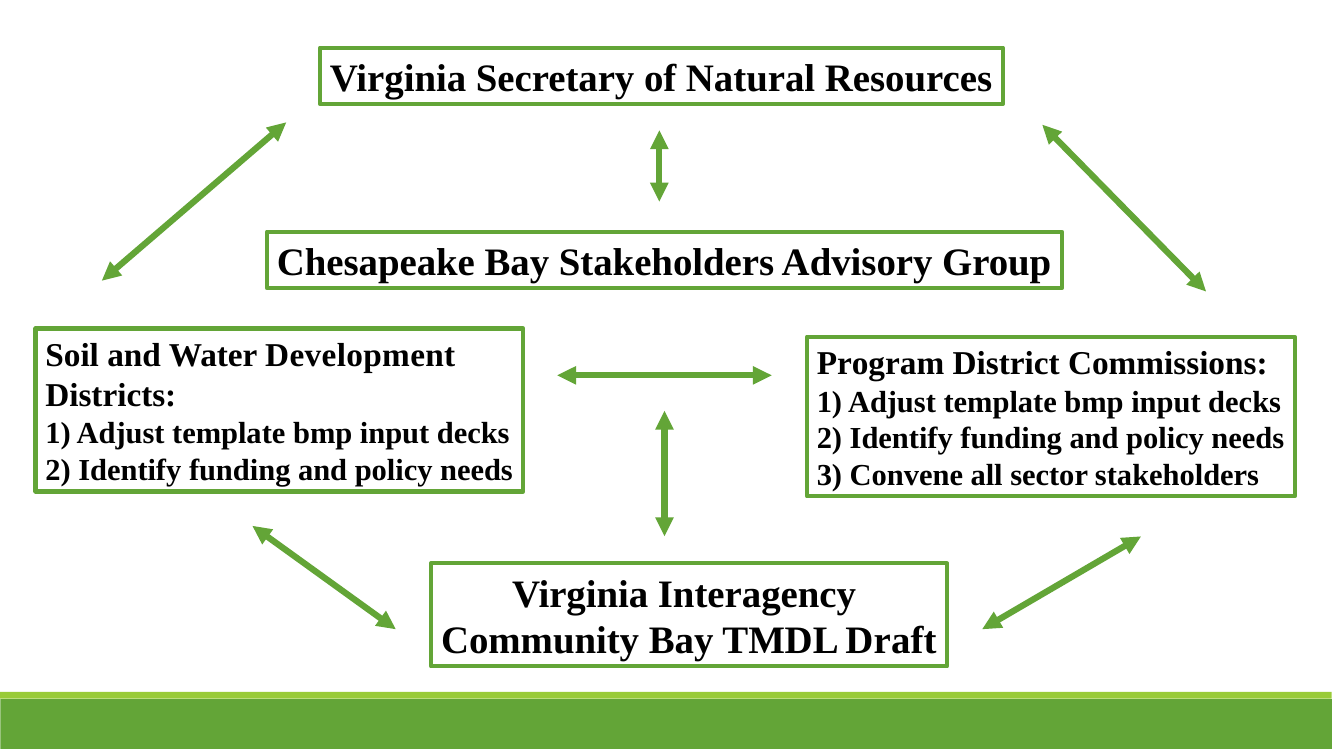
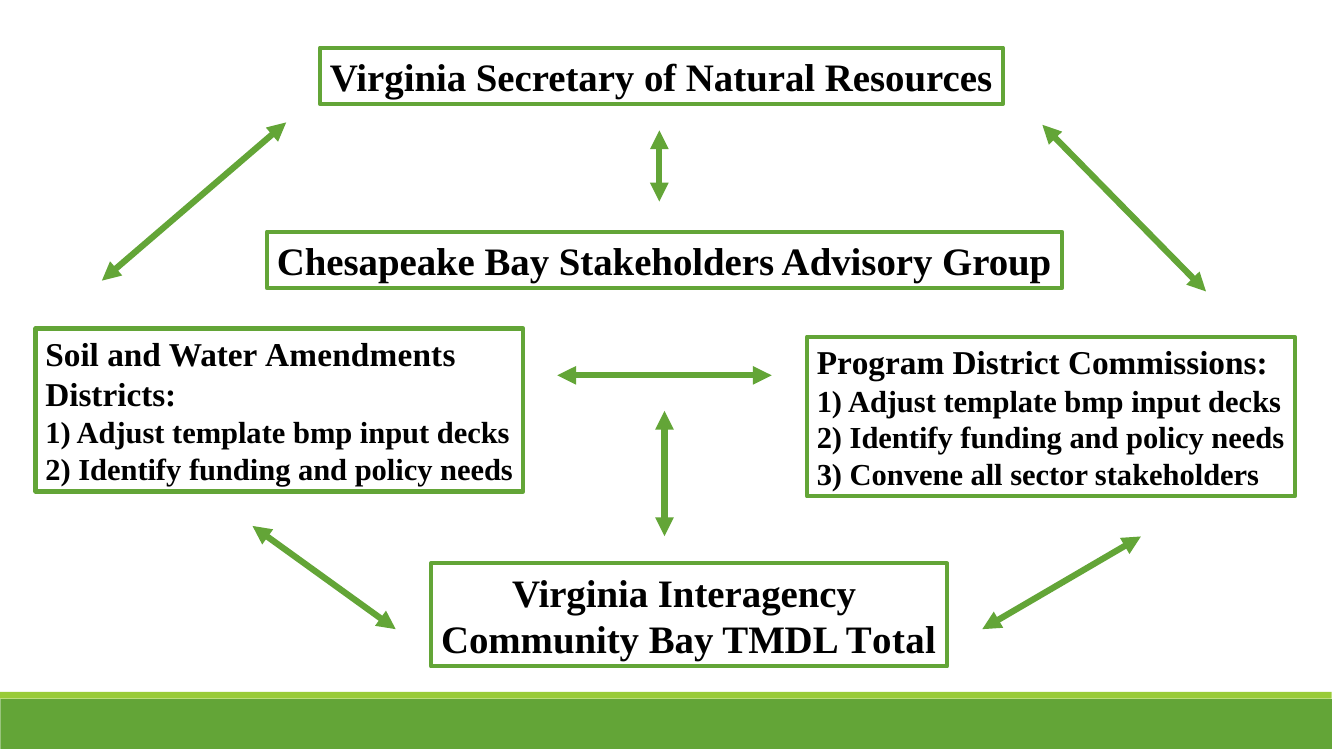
Development: Development -> Amendments
Draft: Draft -> Total
